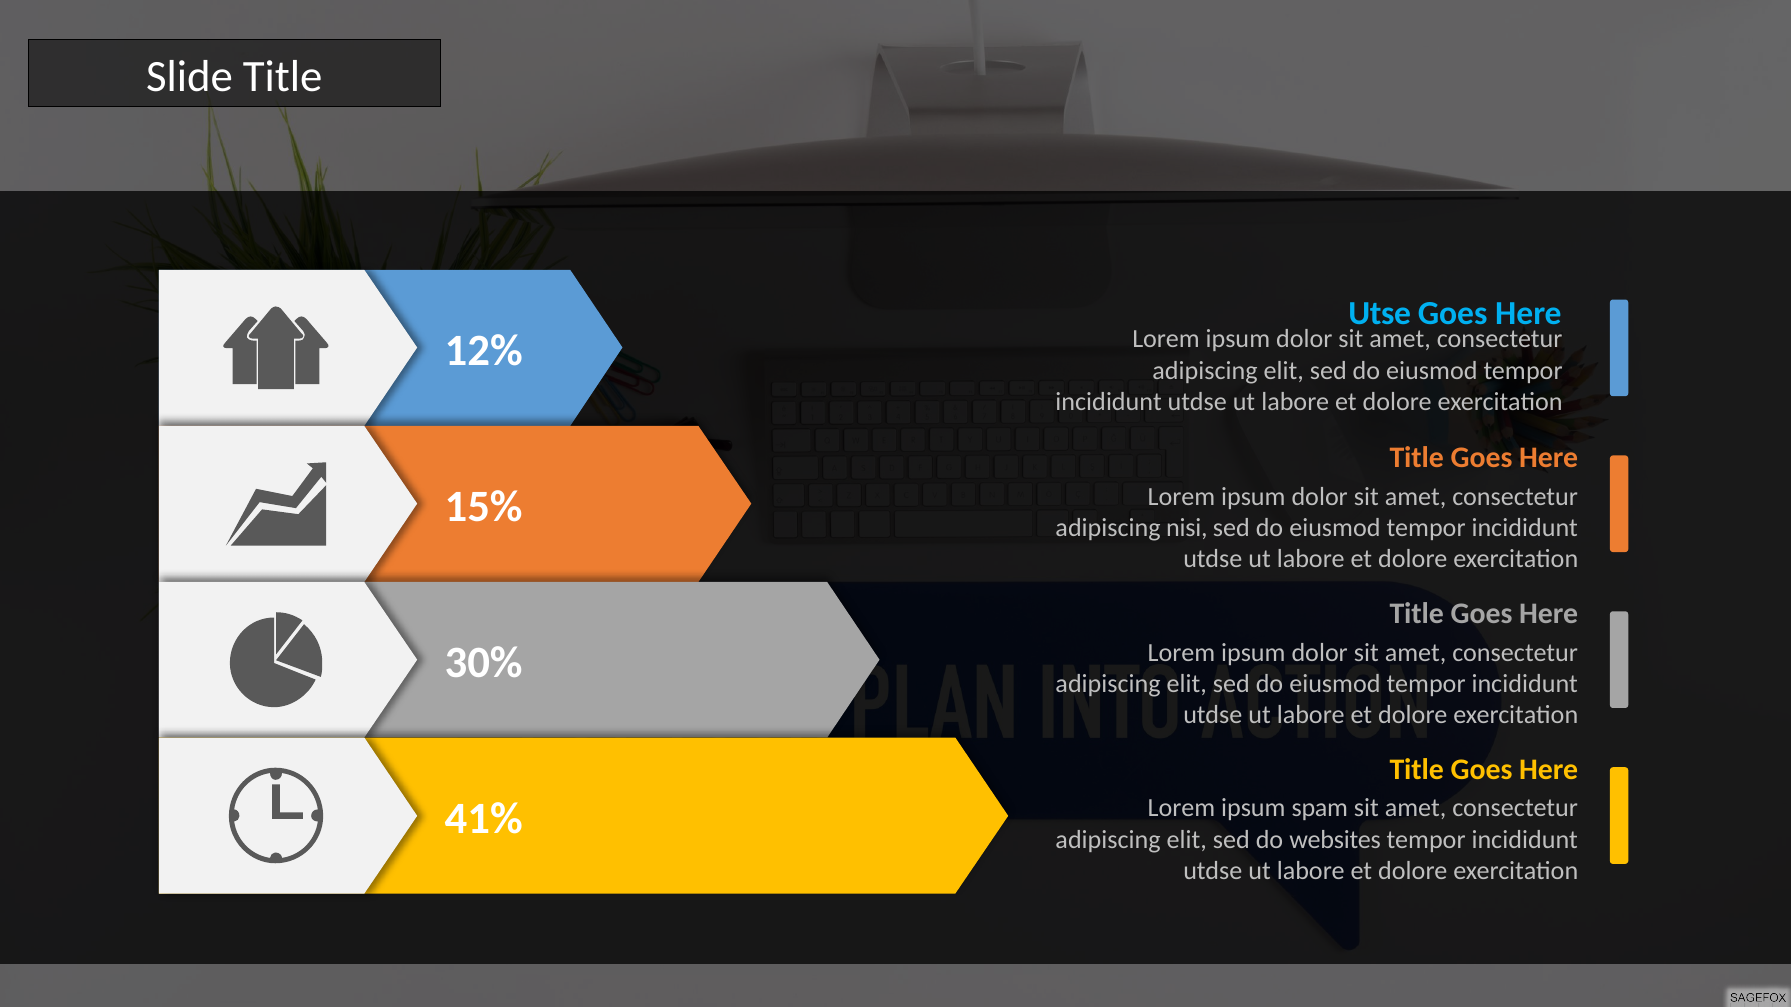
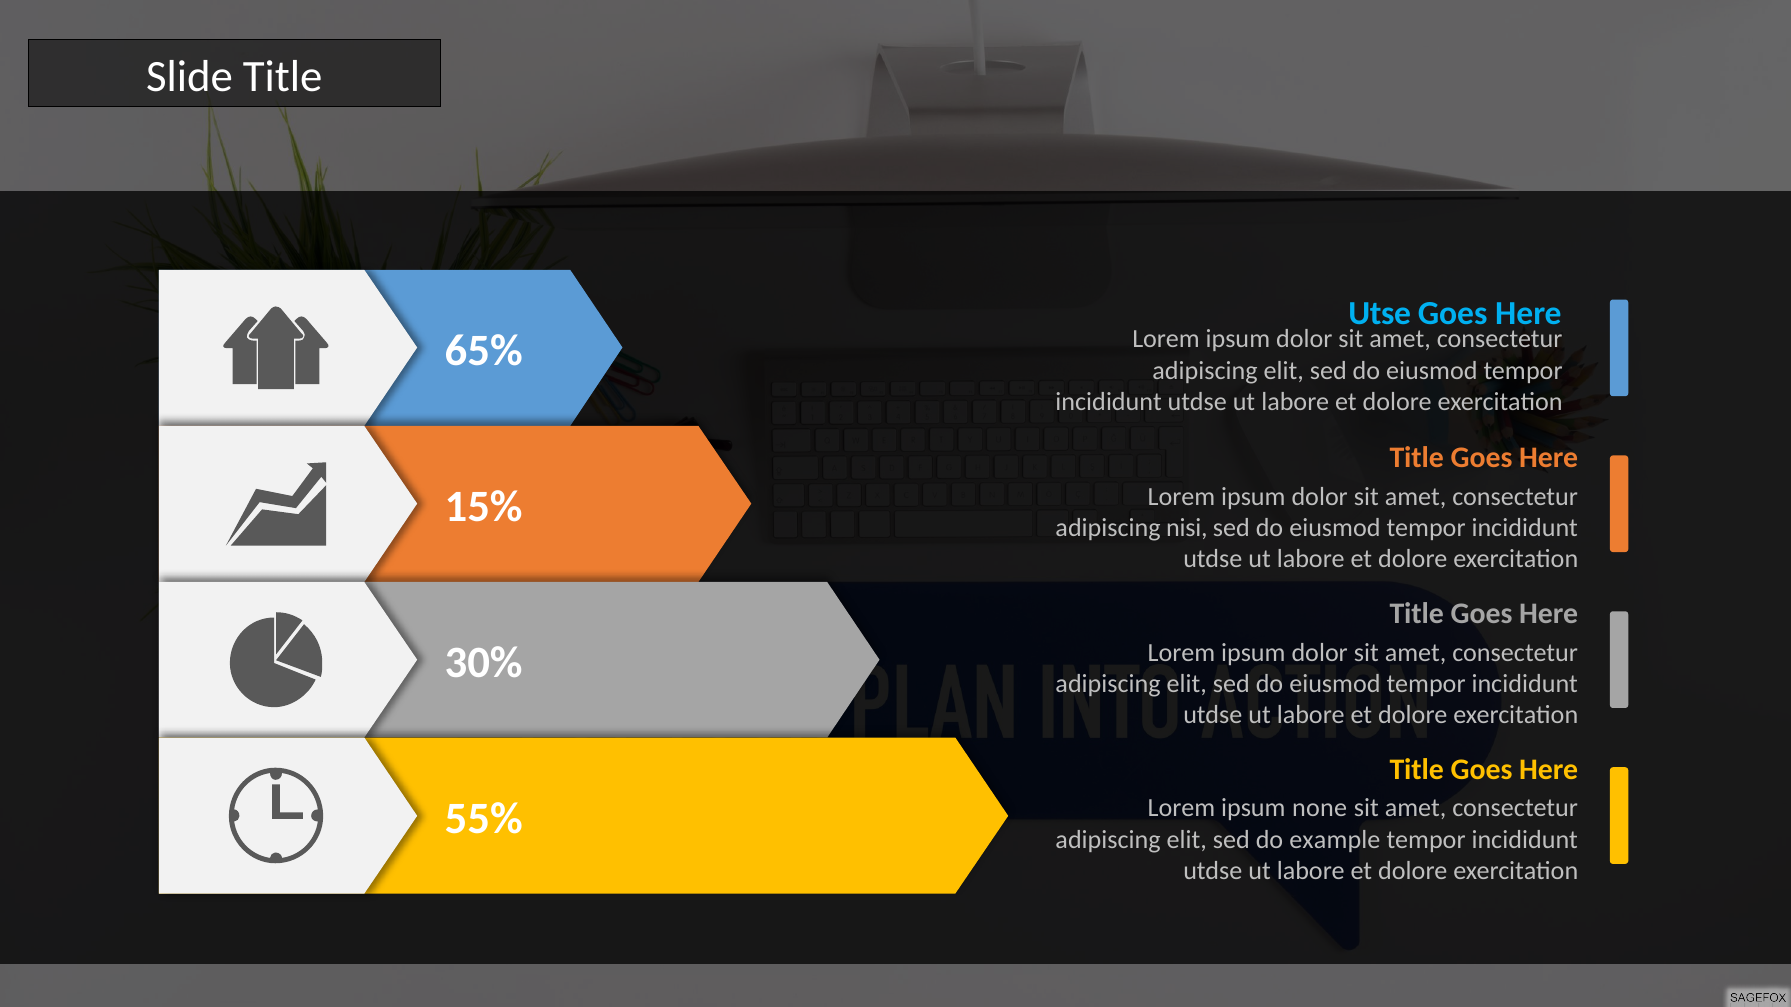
12%: 12% -> 65%
spam: spam -> none
41%: 41% -> 55%
websites: websites -> example
